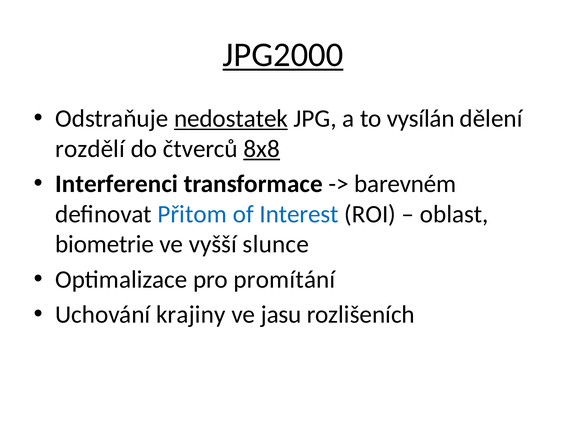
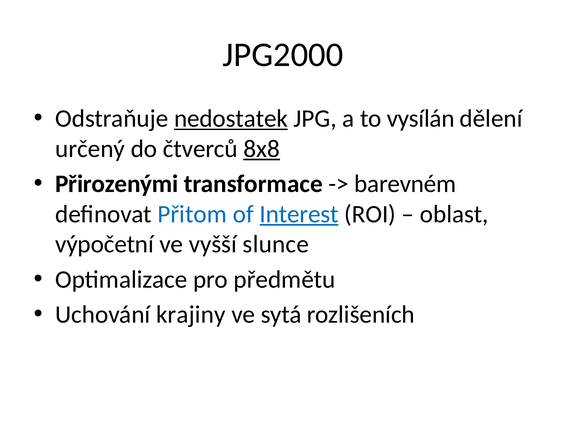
JPG2000 underline: present -> none
rozdělí: rozdělí -> určený
Interferenci: Interferenci -> Přirozenými
Interest underline: none -> present
biometrie: biometrie -> výpočetní
promítání: promítání -> předmětu
jasu: jasu -> sytá
